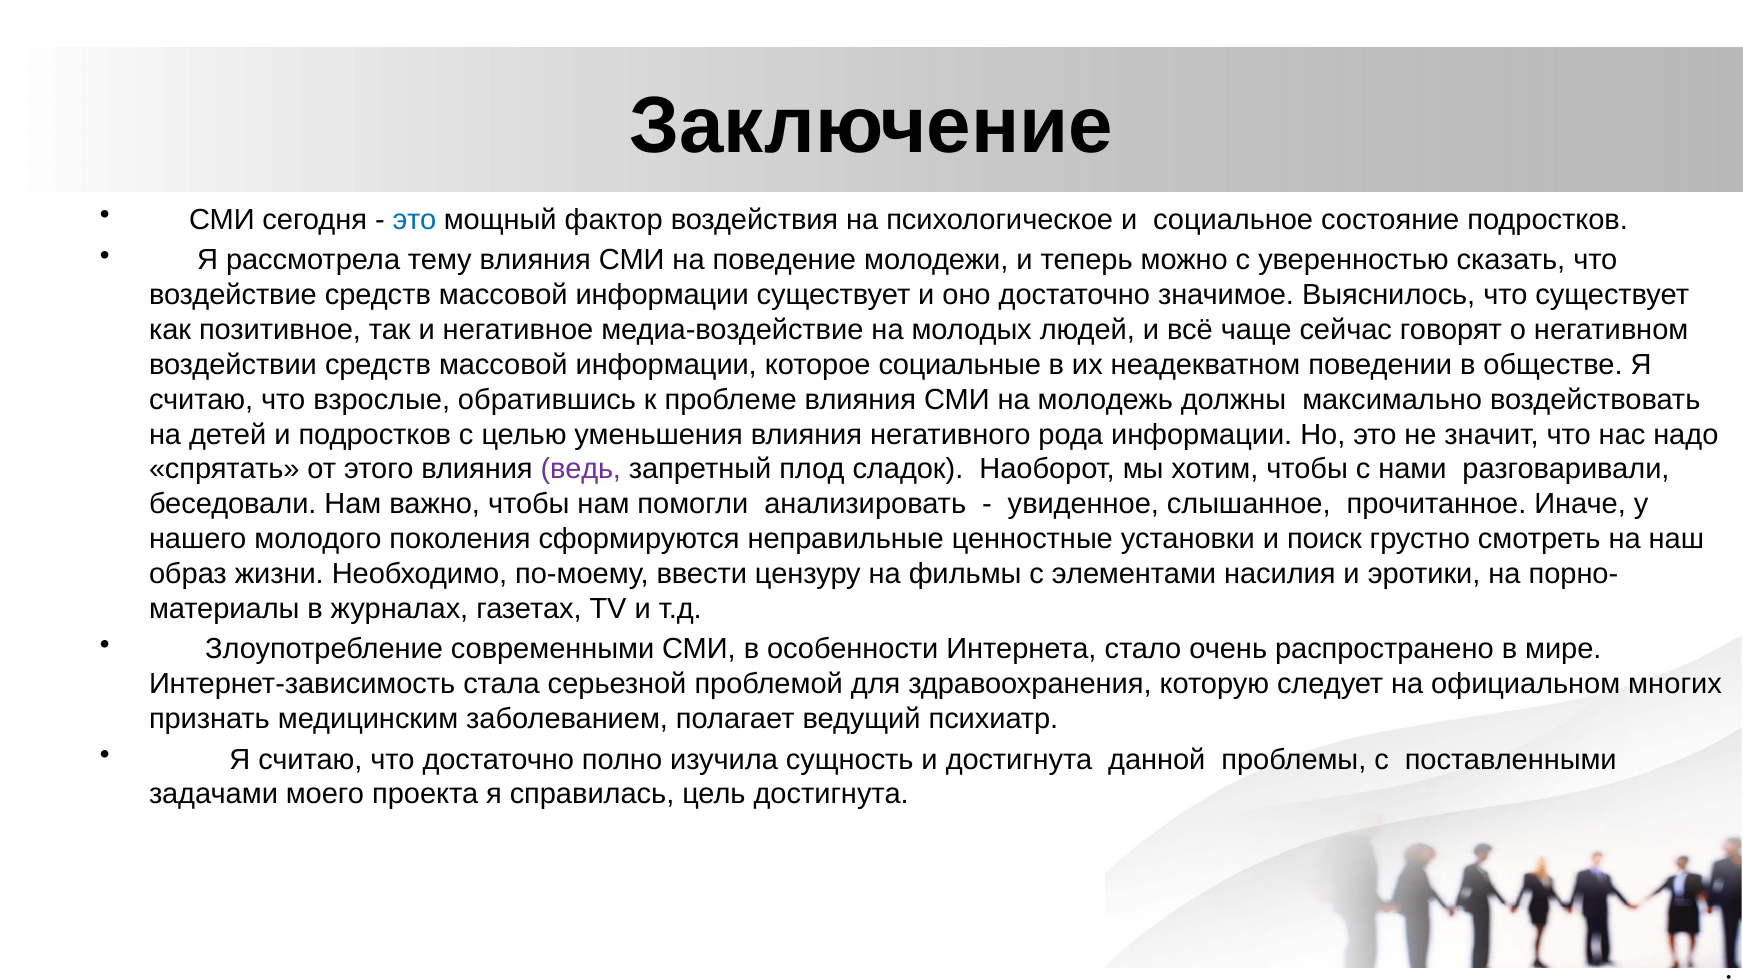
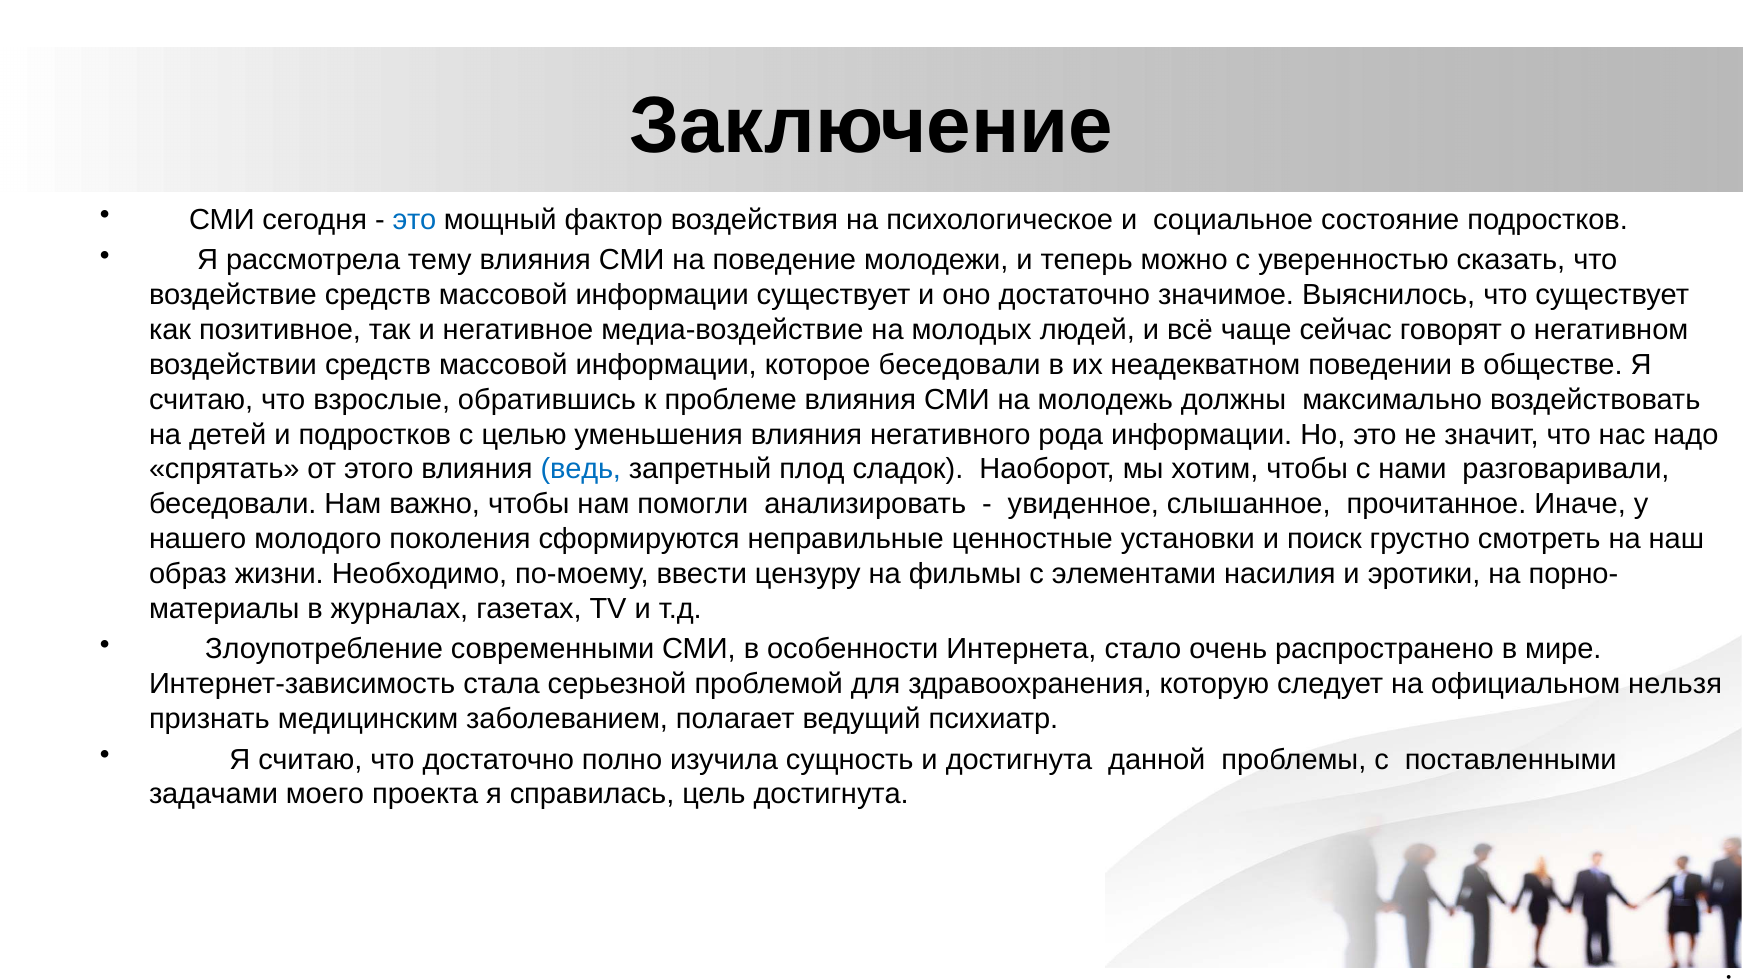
которое социальные: социальные -> беседовали
ведь colour: purple -> blue
многих: многих -> нельзя
